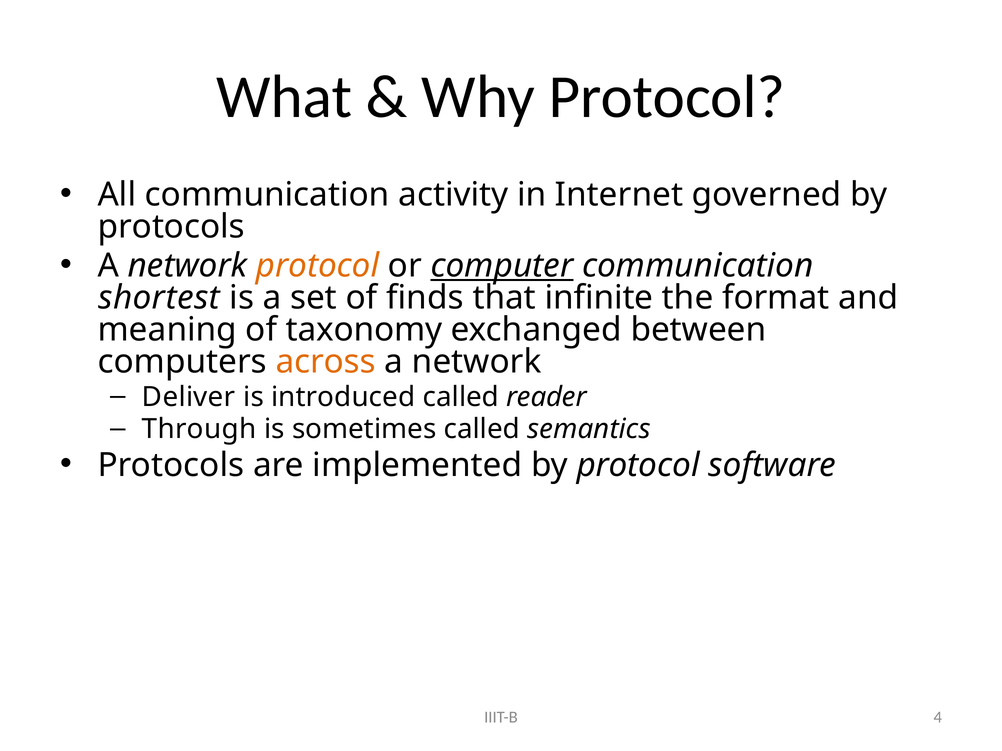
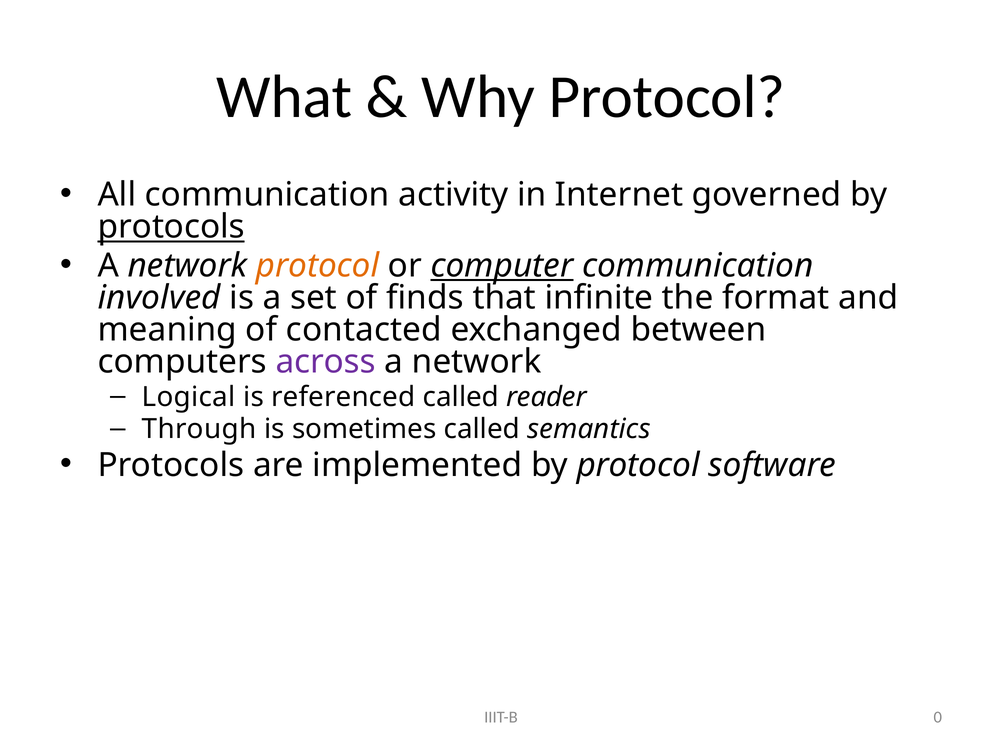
protocols at (171, 227) underline: none -> present
shortest: shortest -> involved
taxonomy: taxonomy -> contacted
across colour: orange -> purple
Deliver: Deliver -> Logical
introduced: introduced -> referenced
4: 4 -> 0
